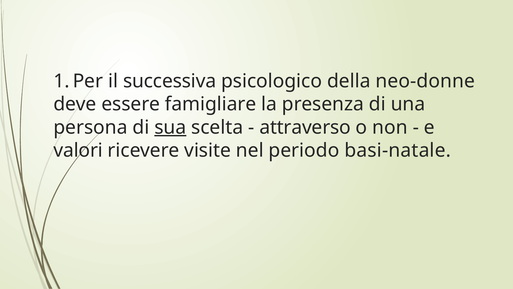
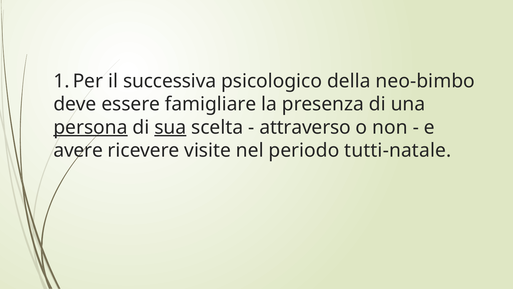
neo-donne: neo-donne -> neo-bimbo
persona underline: none -> present
valori: valori -> avere
basi-natale: basi-natale -> tutti-natale
